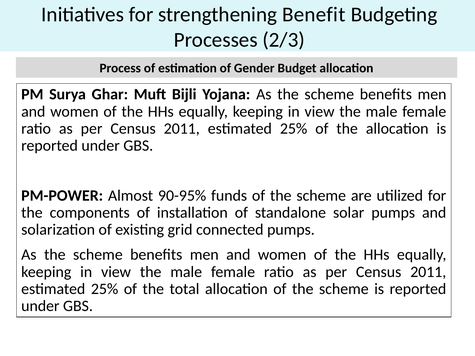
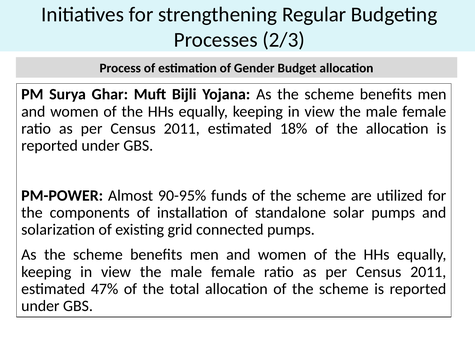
Benefit: Benefit -> Regular
25% at (294, 129): 25% -> 18%
25% at (105, 289): 25% -> 47%
